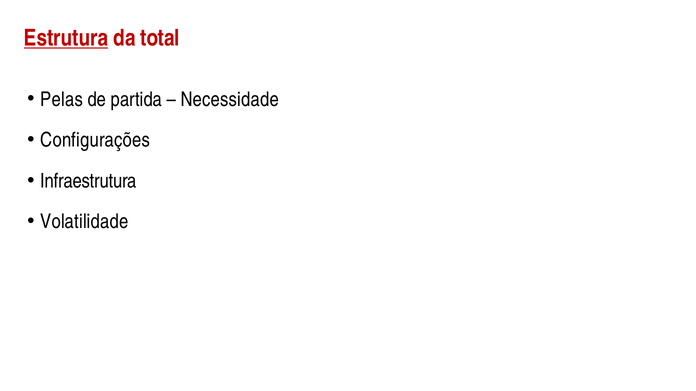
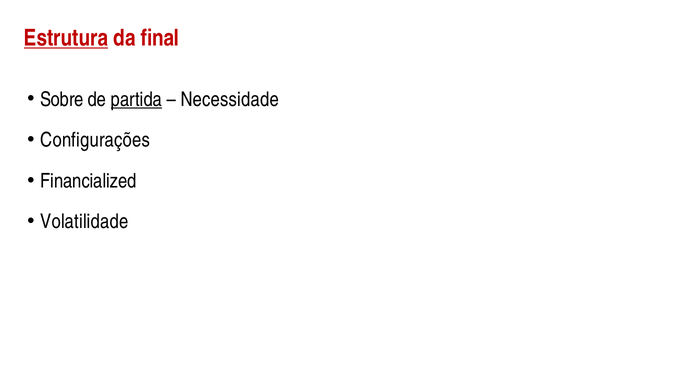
total: total -> final
Pelas: Pelas -> Sobre
partida underline: none -> present
Infraestrutura: Infraestrutura -> Financialized
